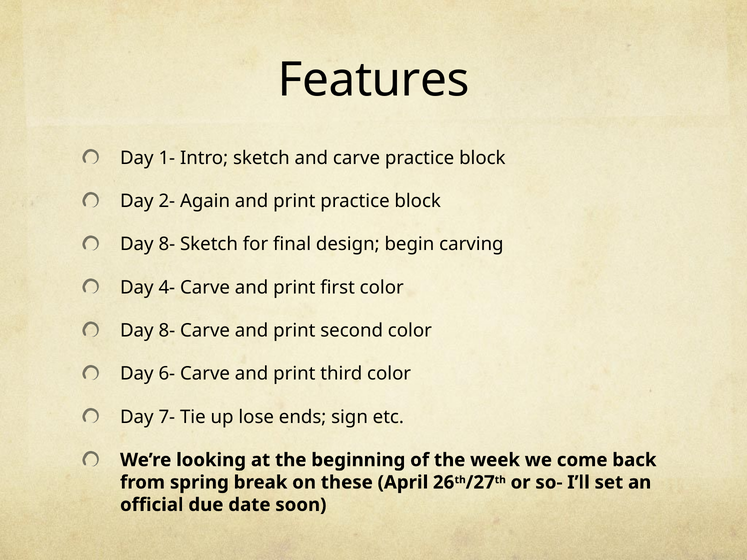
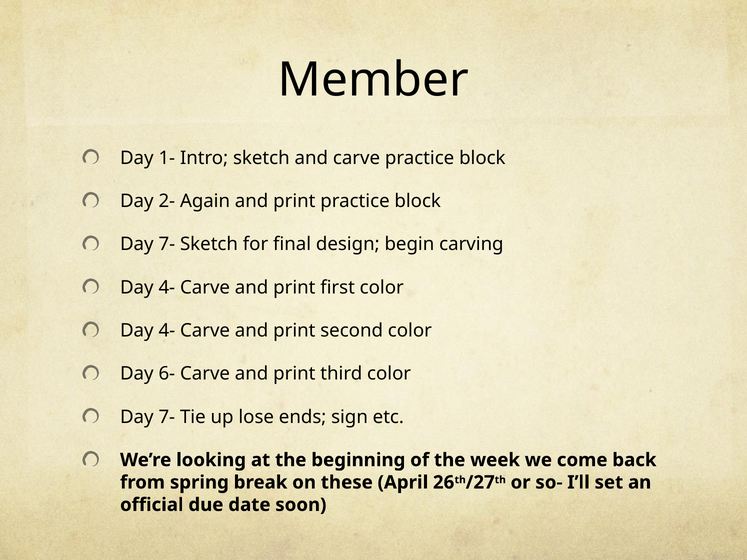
Features: Features -> Member
8- at (167, 244): 8- -> 7-
8- at (167, 331): 8- -> 4-
